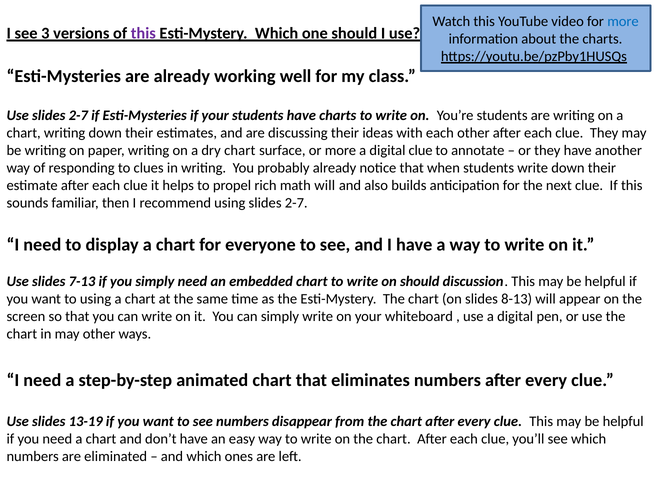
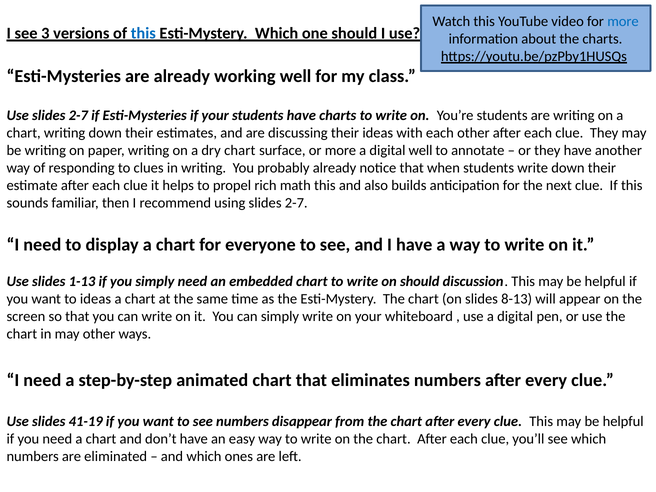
this at (143, 33) colour: purple -> blue
digital clue: clue -> well
math will: will -> this
7-13: 7-13 -> 1-13
to using: using -> ideas
13-19: 13-19 -> 41-19
